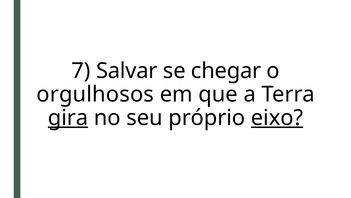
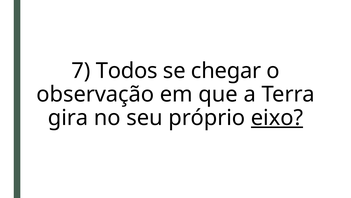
Salvar: Salvar -> Todos
orgulhosos: orgulhosos -> observação
gira underline: present -> none
